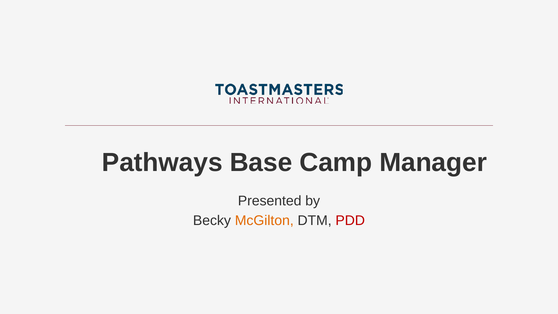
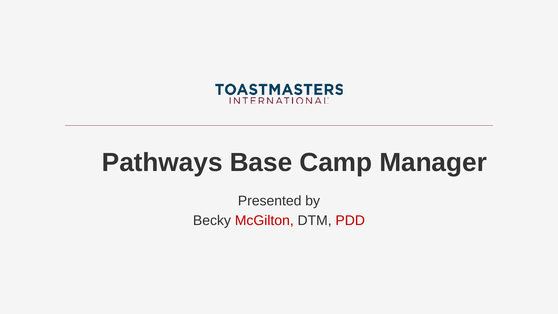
McGilton colour: orange -> red
